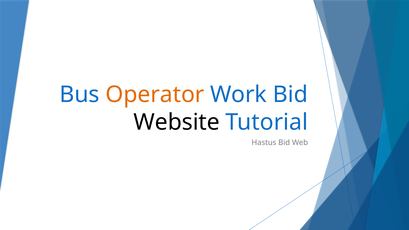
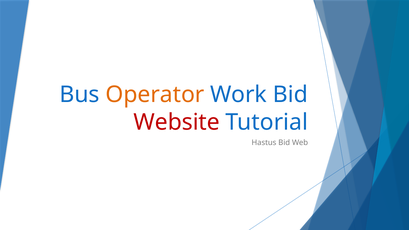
Website colour: black -> red
